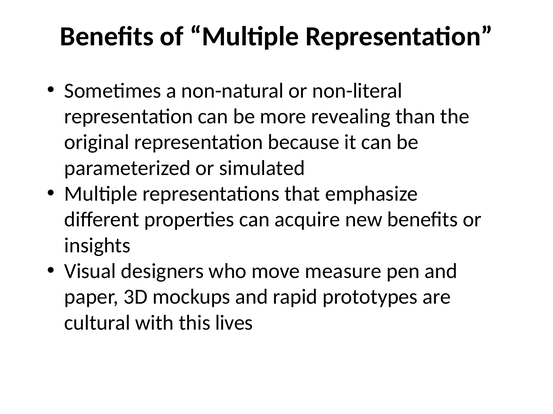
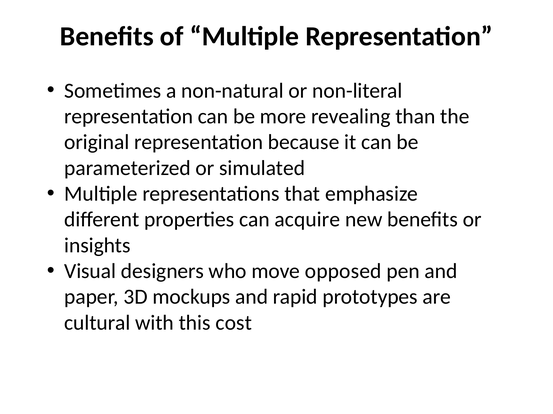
measure: measure -> opposed
lives: lives -> cost
